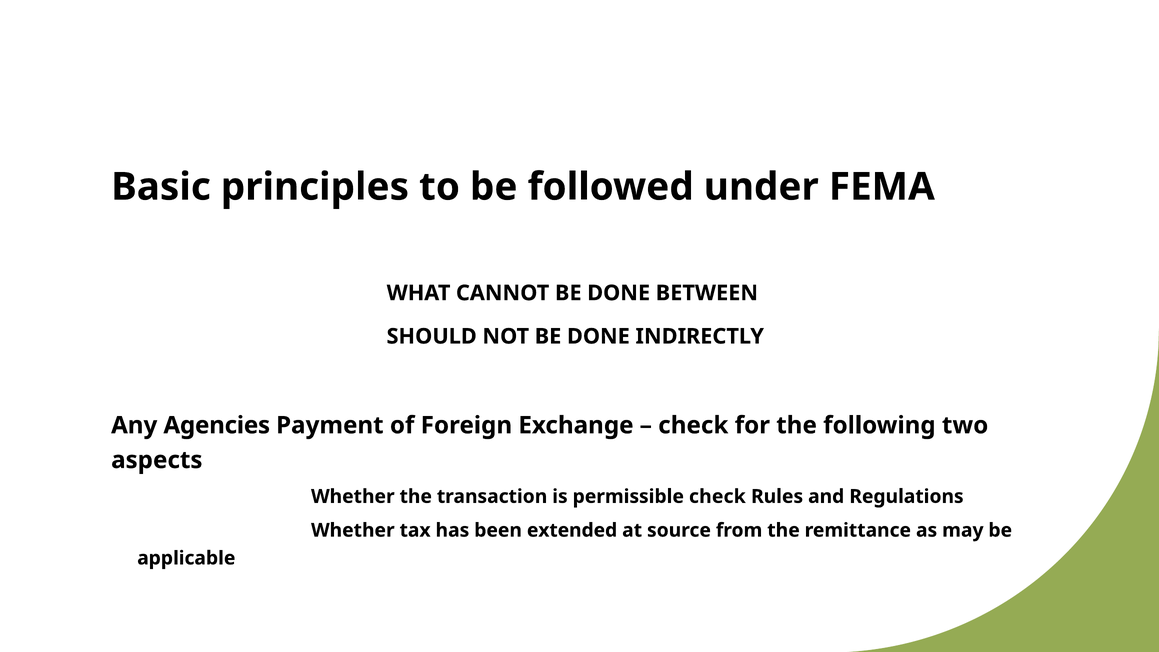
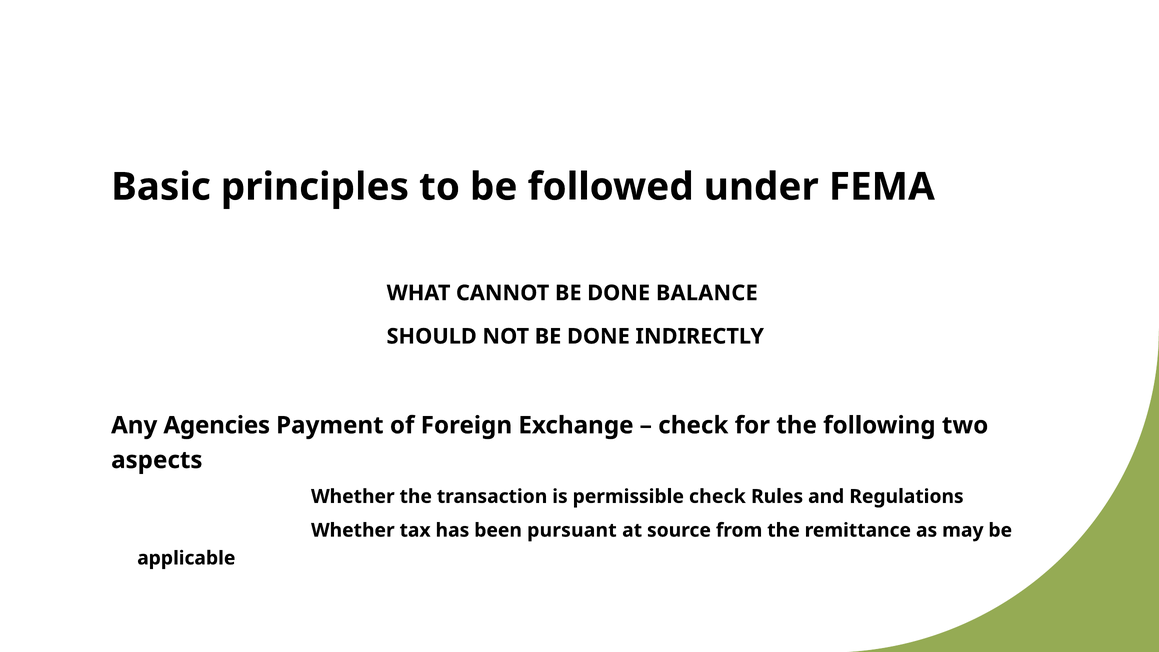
BETWEEN: BETWEEN -> BALANCE
extended: extended -> pursuant
